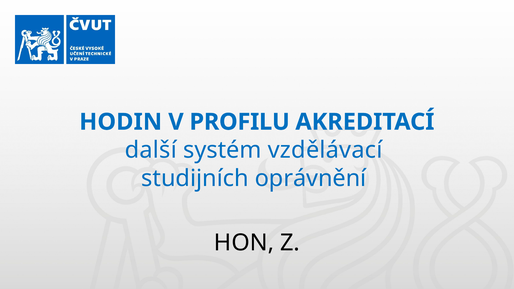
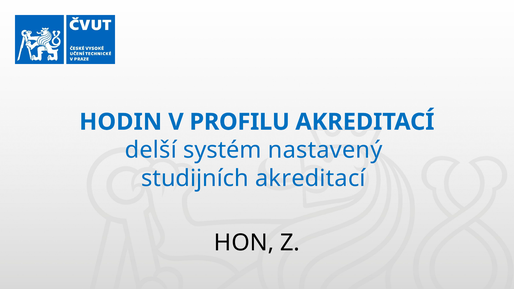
další: další -> delší
vzdělávací: vzdělávací -> nastavený
studijních oprávnění: oprávnění -> akreditací
